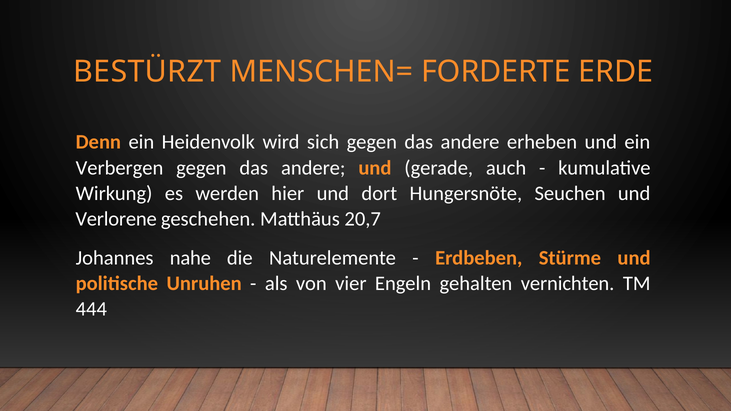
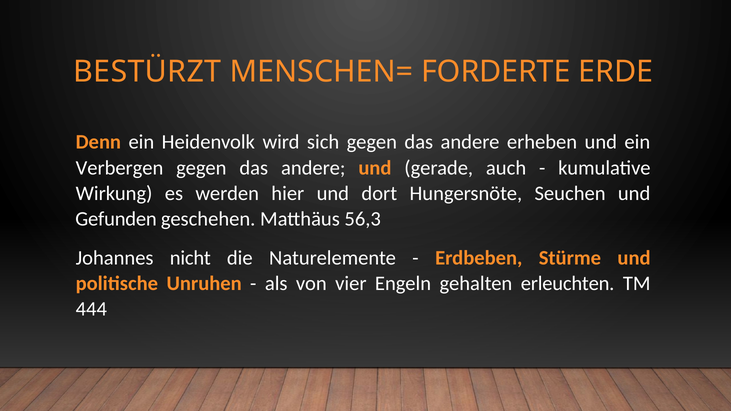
Verlorene: Verlorene -> Gefunden
20,7: 20,7 -> 56,3
nahe: nahe -> nicht
vernichten: vernichten -> erleuchten
